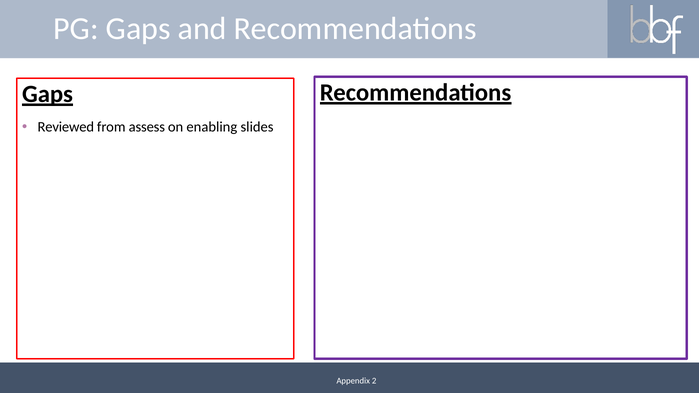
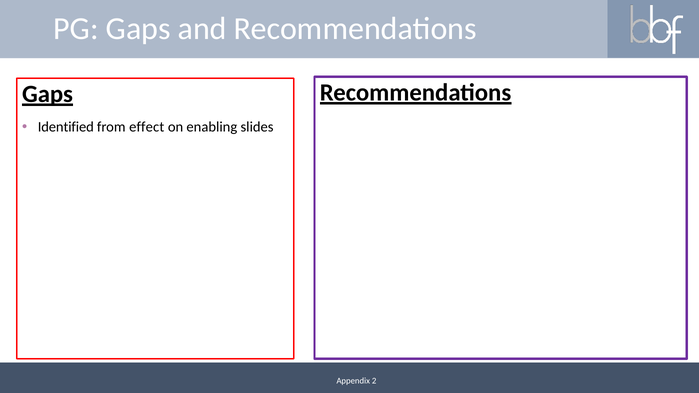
Reviewed: Reviewed -> Identified
assess: assess -> effect
